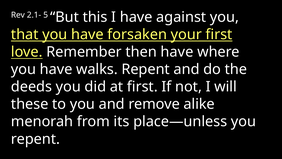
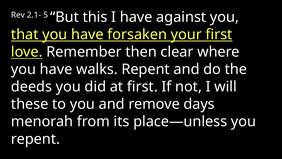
then have: have -> clear
alike: alike -> days
